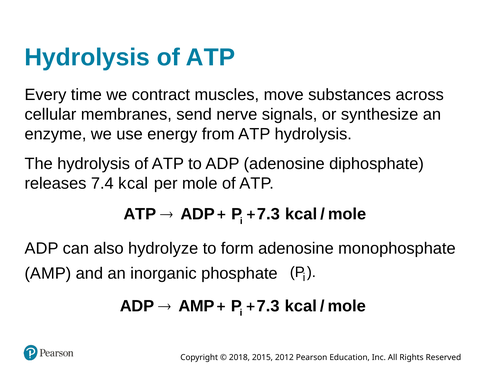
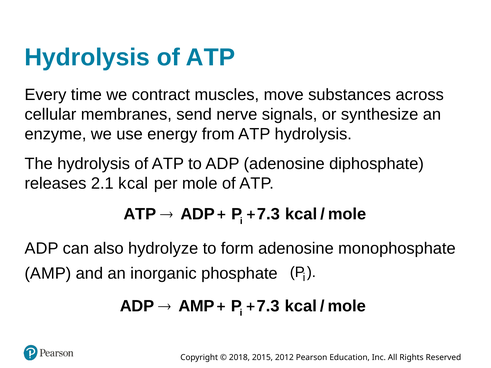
7.4: 7.4 -> 2.1
